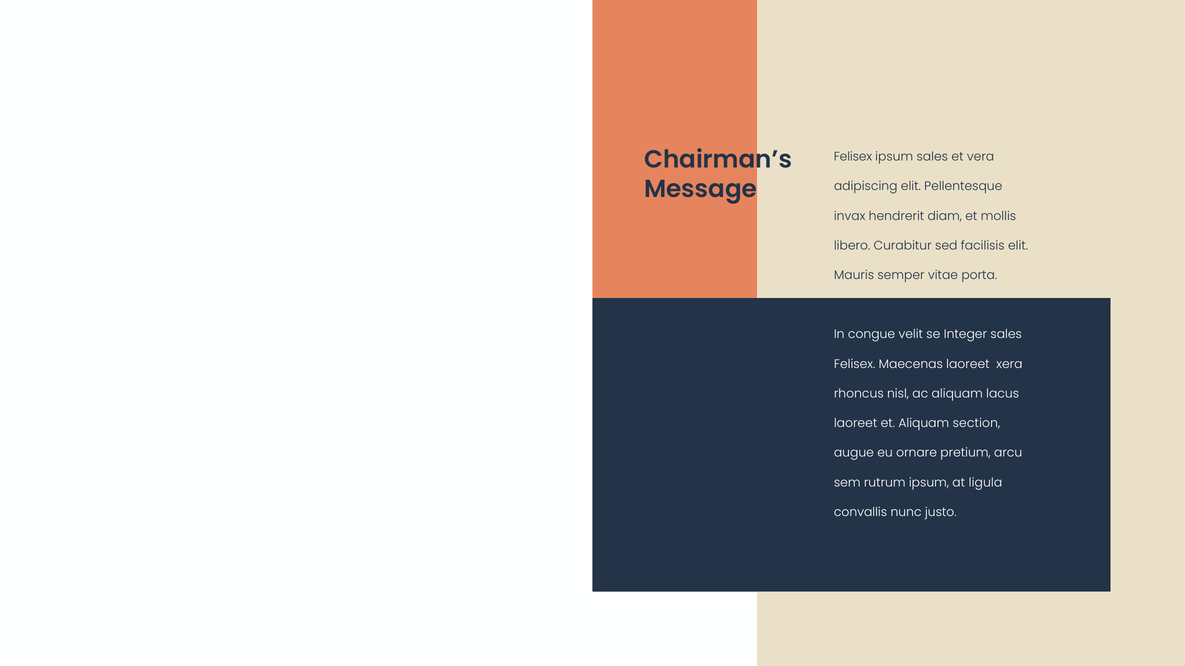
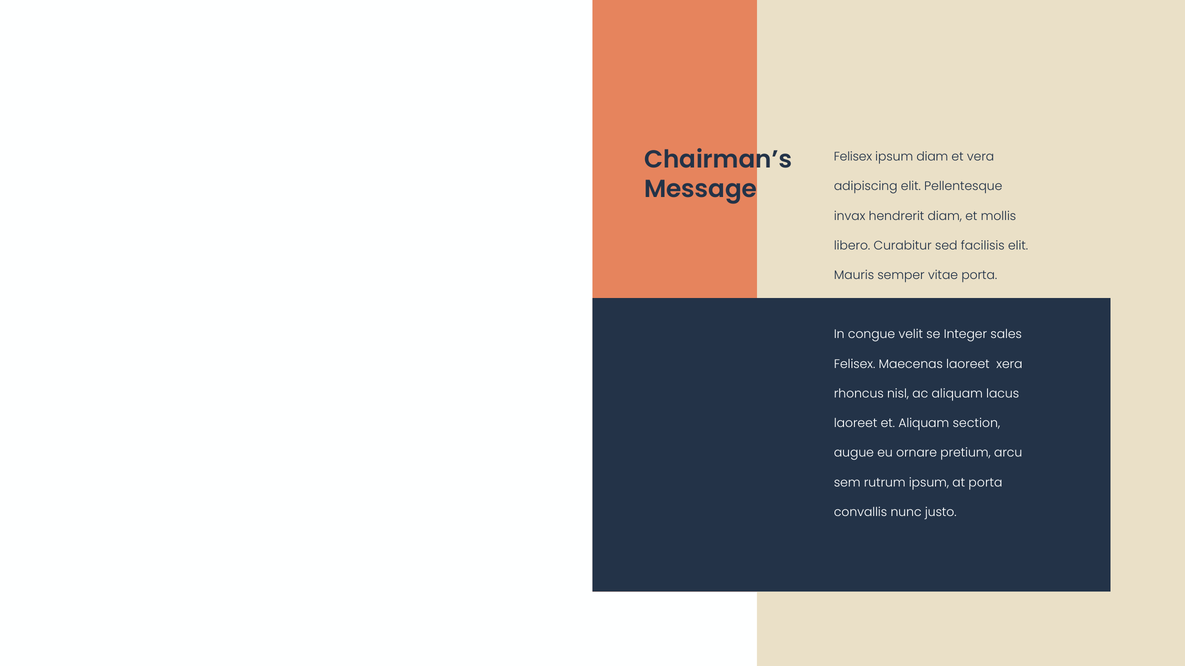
ipsum sales: sales -> diam
at ligula: ligula -> porta
